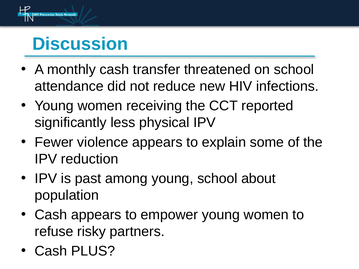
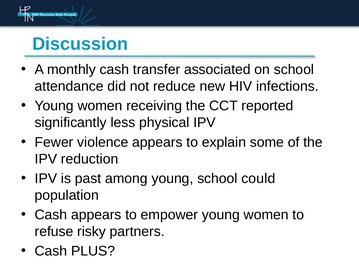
threatened: threatened -> associated
about: about -> could
